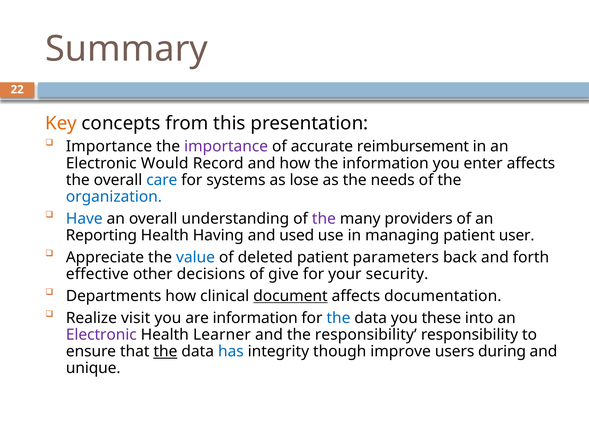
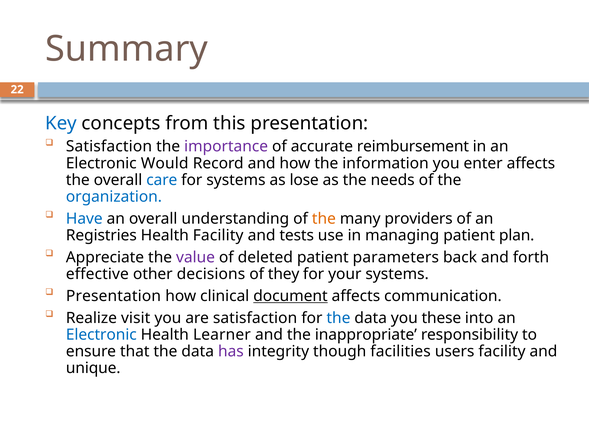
Key colour: orange -> blue
Importance at (109, 147): Importance -> Satisfaction
the at (324, 219) colour: purple -> orange
Reporting: Reporting -> Registries
Health Having: Having -> Facility
used: used -> tests
user: user -> plan
value colour: blue -> purple
give: give -> they
your security: security -> systems
Departments at (114, 297): Departments -> Presentation
documentation: documentation -> communication
are information: information -> satisfaction
Electronic at (101, 335) colour: purple -> blue
the responsibility: responsibility -> inappropriate
the at (165, 352) underline: present -> none
has colour: blue -> purple
improve: improve -> facilities
users during: during -> facility
